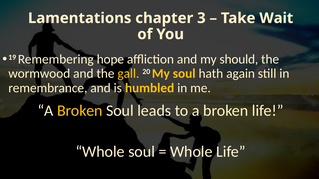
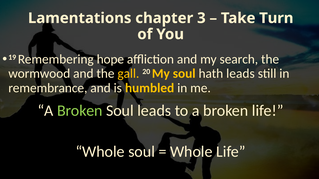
Wait: Wait -> Turn
should: should -> search
hath again: again -> leads
Broken at (80, 111) colour: yellow -> light green
